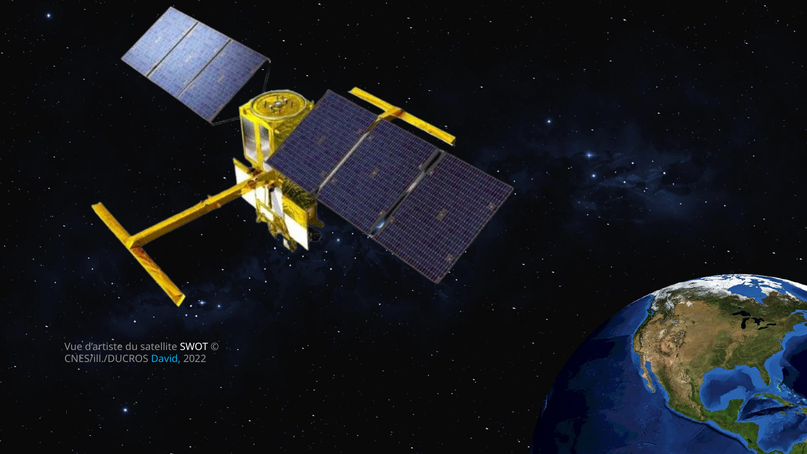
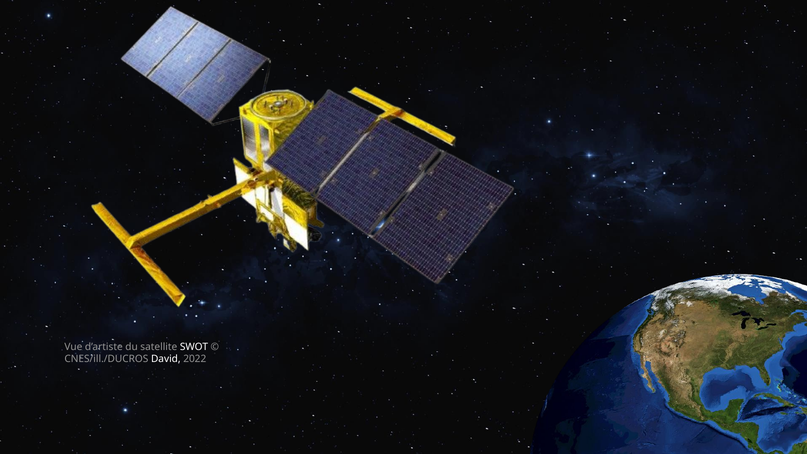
David colour: light blue -> white
